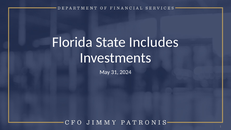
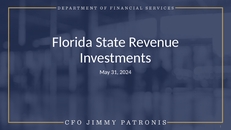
Includes: Includes -> Revenue
